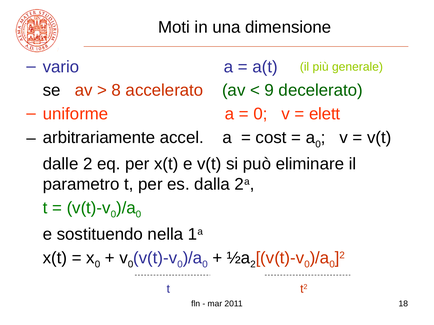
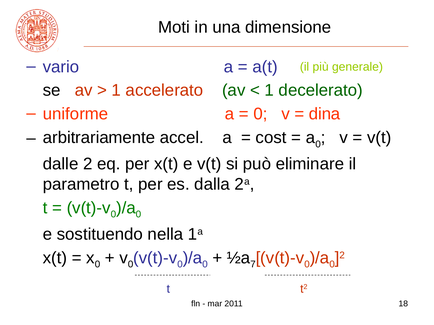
8 at (116, 91): 8 -> 1
9 at (269, 91): 9 -> 1
elett: elett -> dina
2 at (253, 265): 2 -> 7
